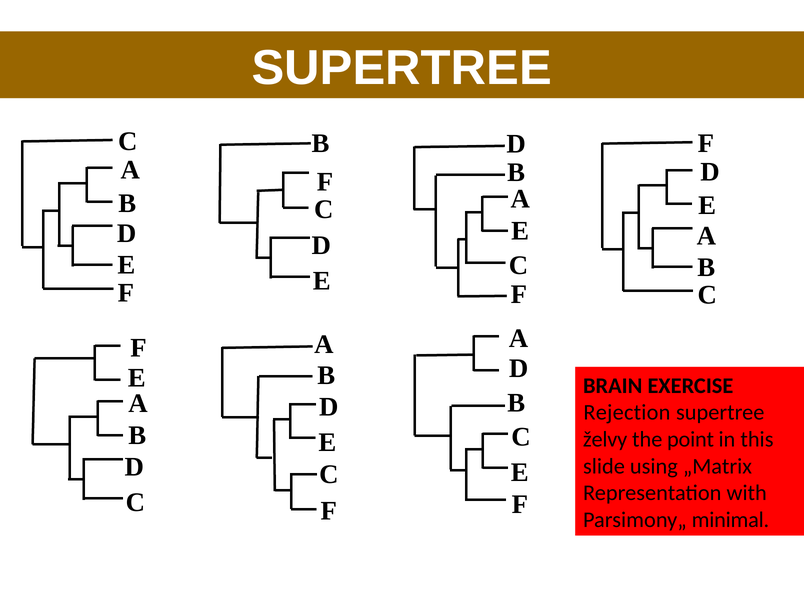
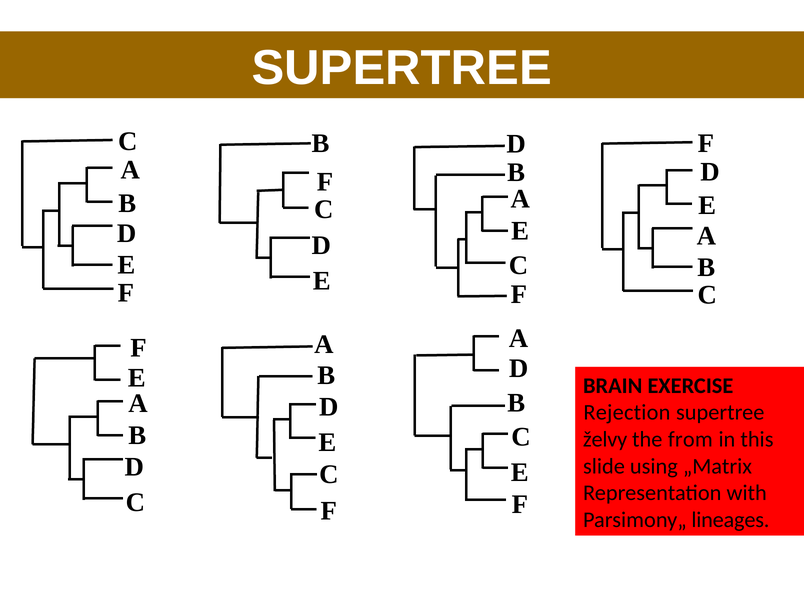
point: point -> from
minimal: minimal -> lineages
